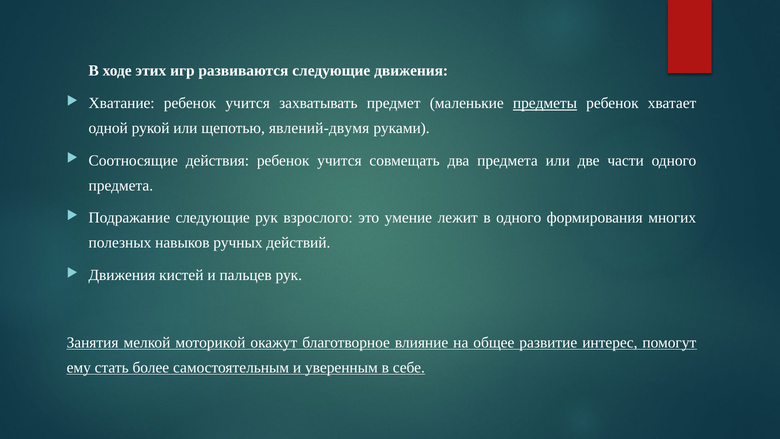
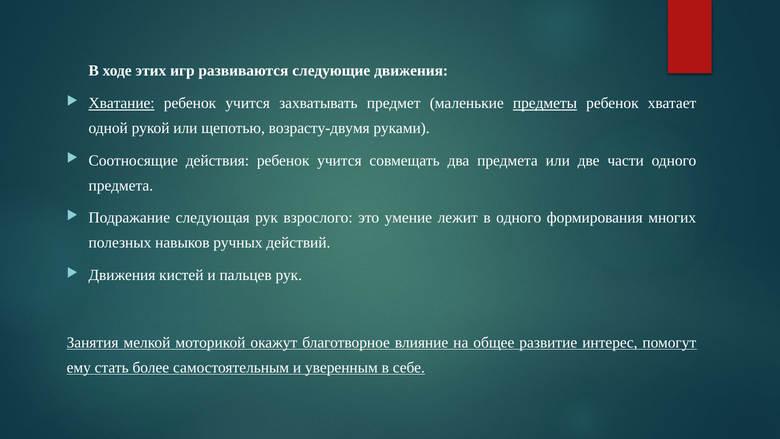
Хватание underline: none -> present
явлений-двумя: явлений-двумя -> возрасту-двумя
Подражание следующие: следующие -> следующая
